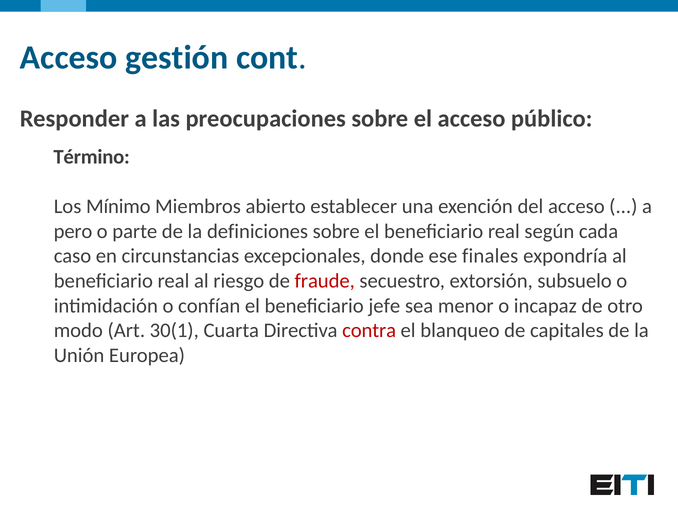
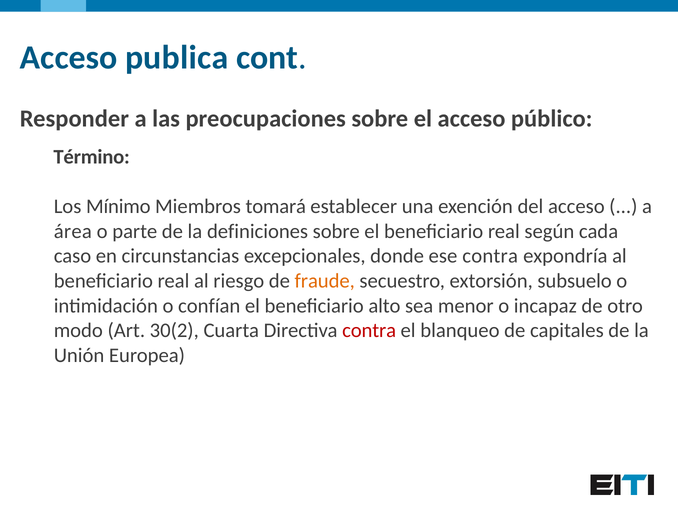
gestión: gestión -> publica
abierto: abierto -> tomará
pero: pero -> área
ese finales: finales -> contra
fraude colour: red -> orange
jefe: jefe -> alto
30(1: 30(1 -> 30(2
